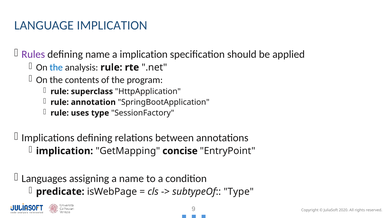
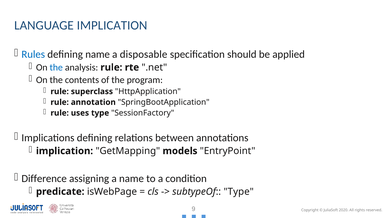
Rules colour: purple -> blue
a implication: implication -> disposable
concise: concise -> models
Languages: Languages -> Difference
